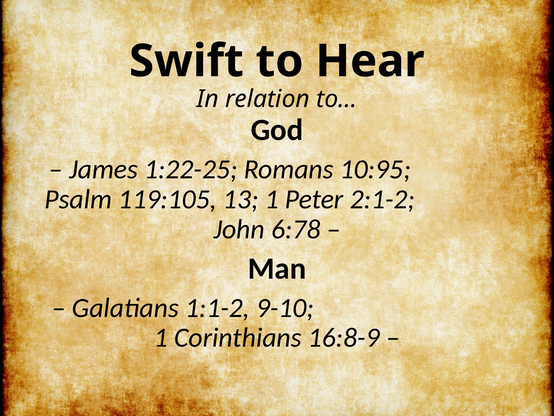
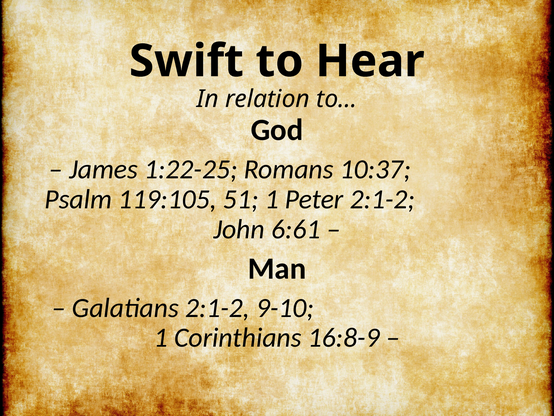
10:95: 10:95 -> 10:37
13: 13 -> 51
6:78: 6:78 -> 6:61
Galatians 1:1-2: 1:1-2 -> 2:1-2
